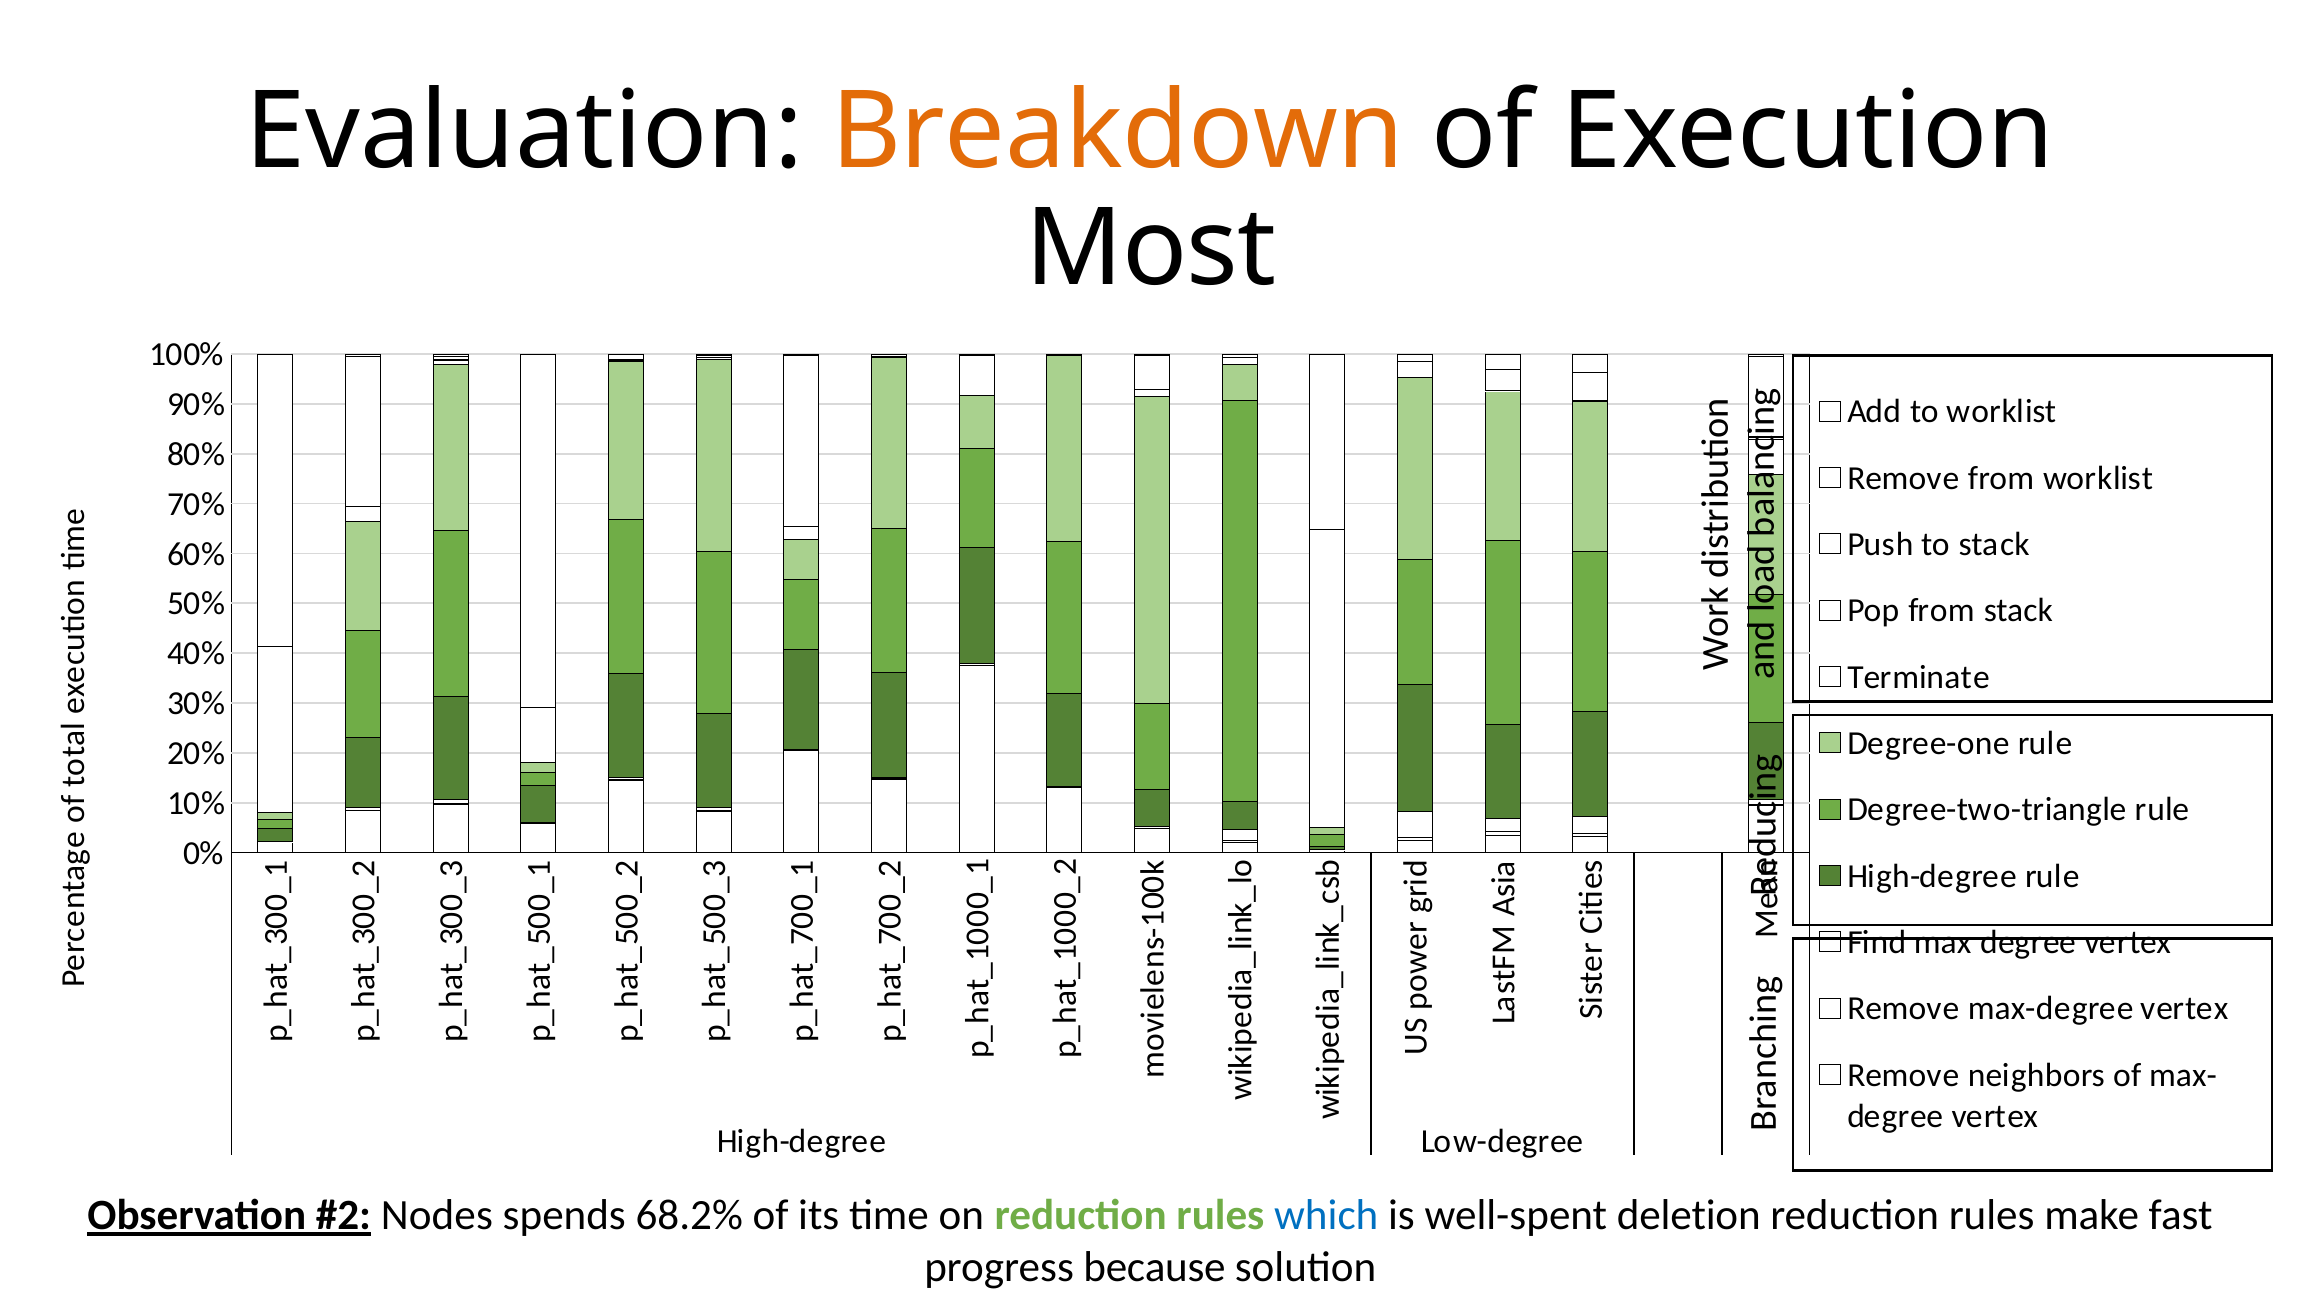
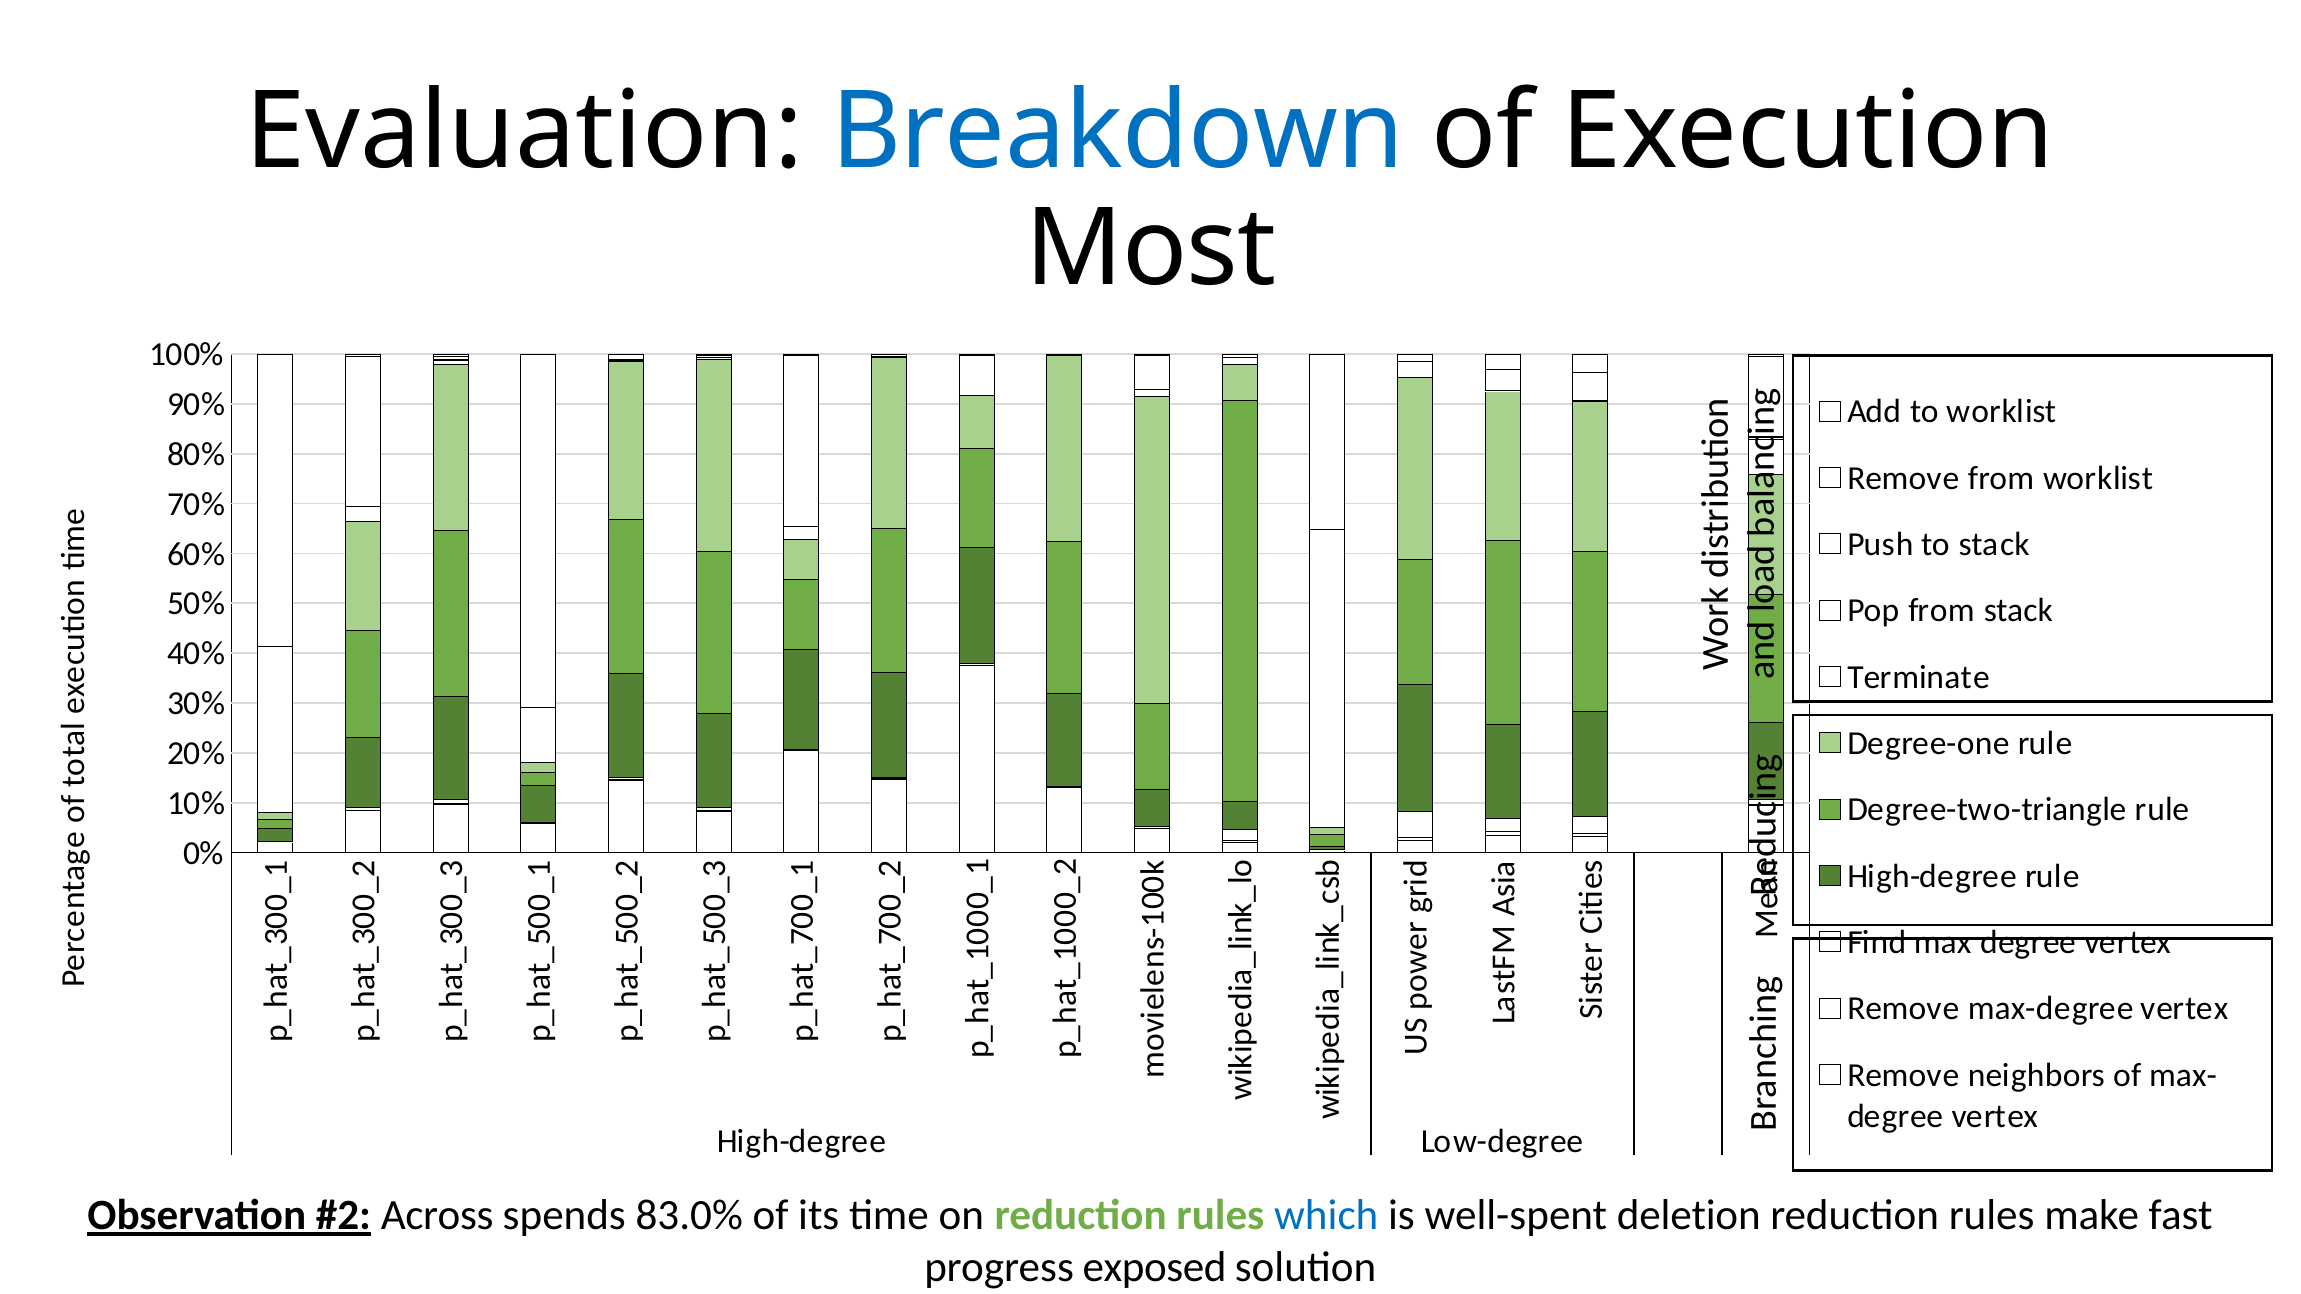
Breakdown colour: orange -> blue
Nodes: Nodes -> Across
68.2%: 68.2% -> 83.0%
because: because -> exposed
